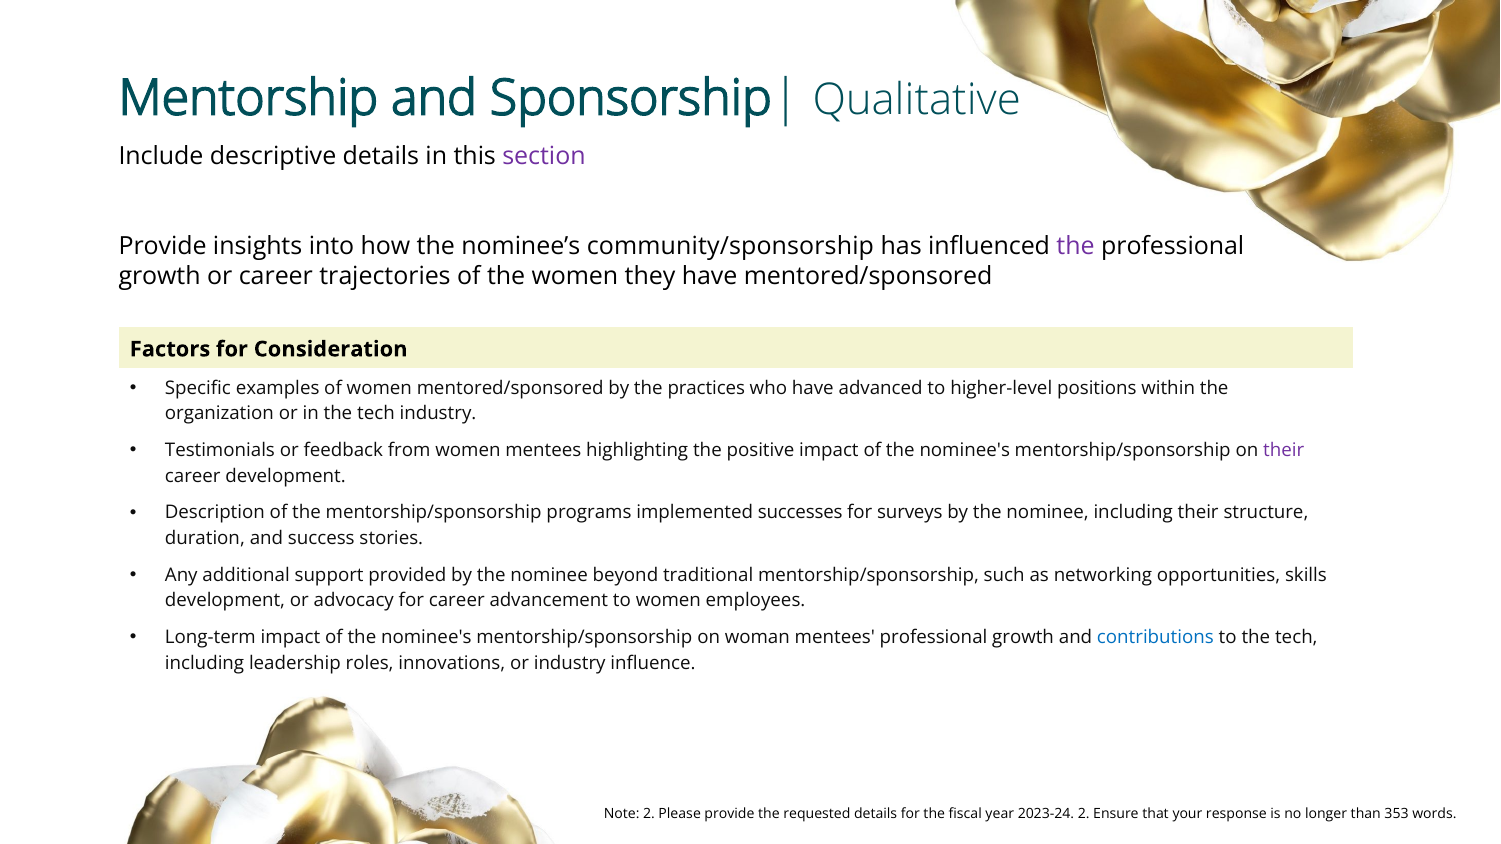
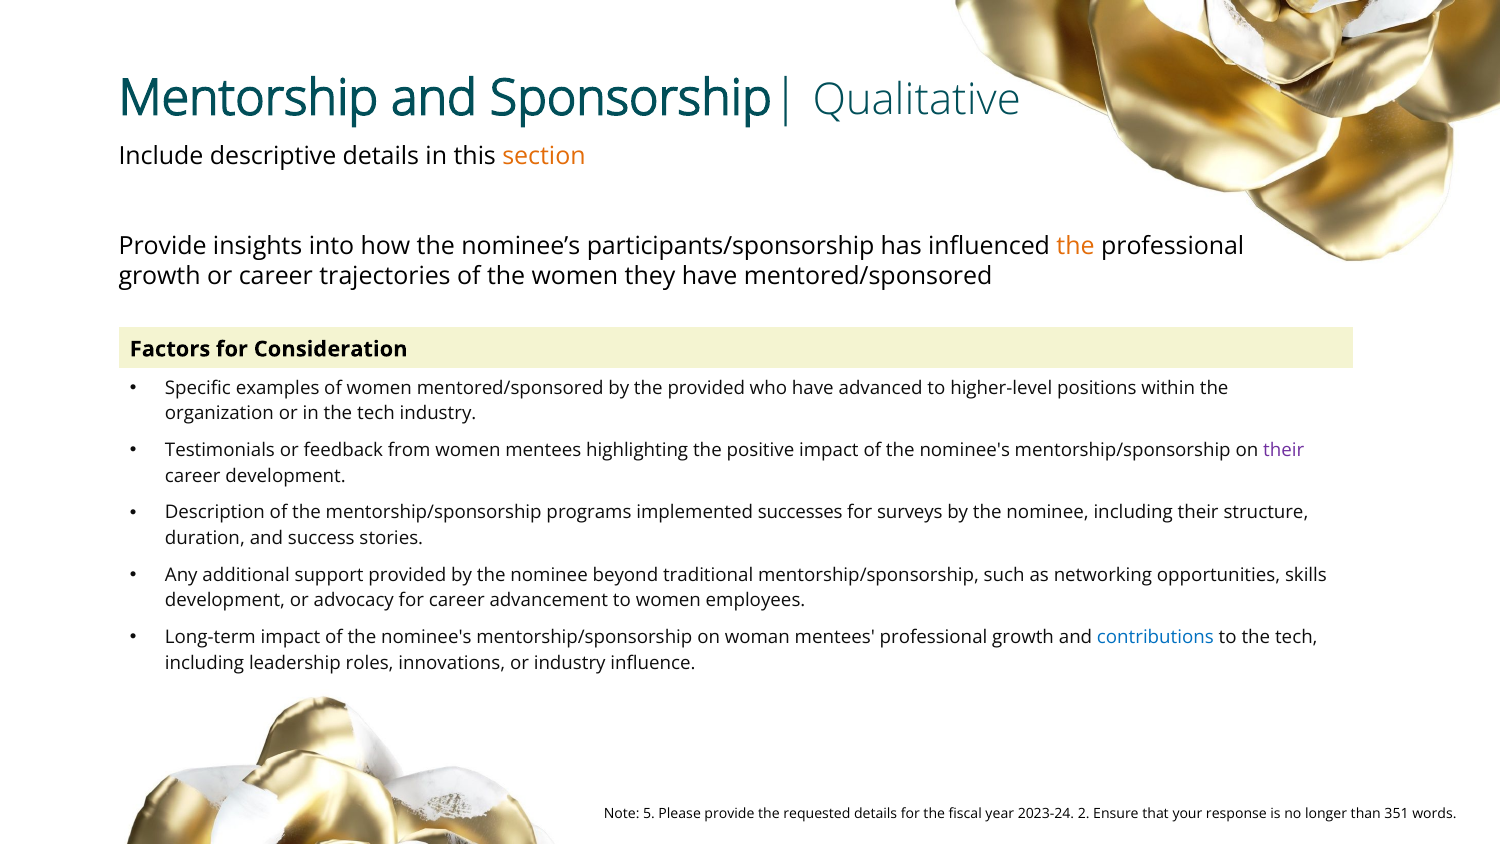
section colour: purple -> orange
community/sponsorship: community/sponsorship -> participants/sponsorship
the at (1076, 247) colour: purple -> orange
the practices: practices -> provided
Note 2: 2 -> 5
353: 353 -> 351
